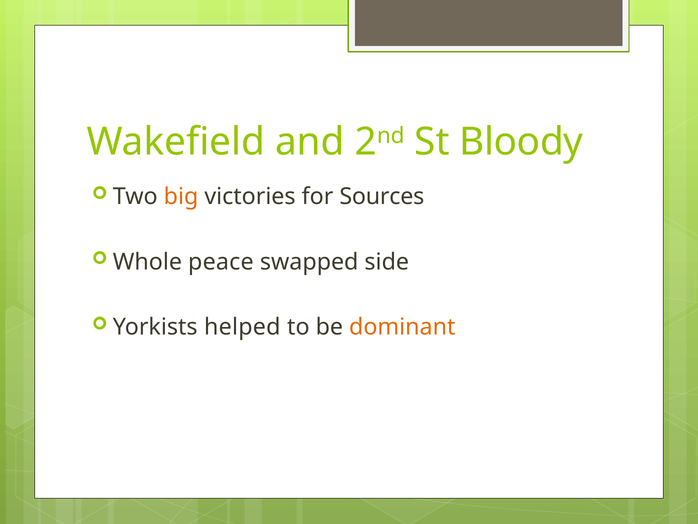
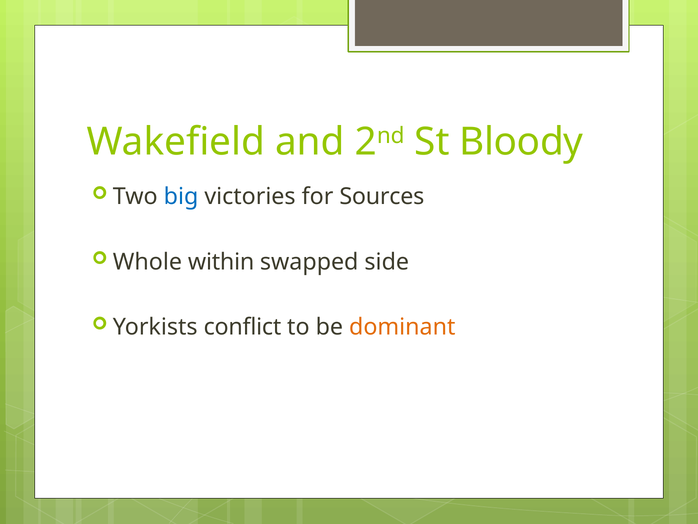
big colour: orange -> blue
peace: peace -> within
helped: helped -> conflict
